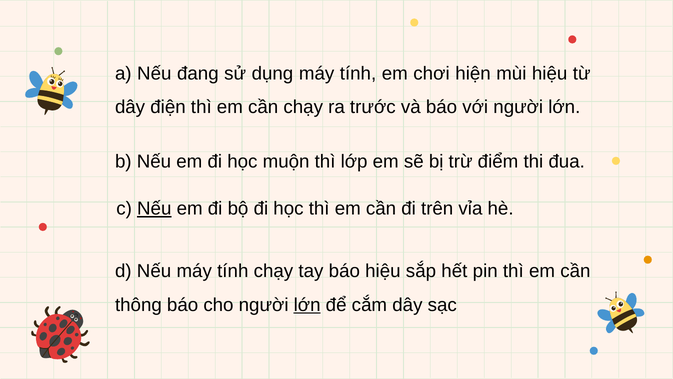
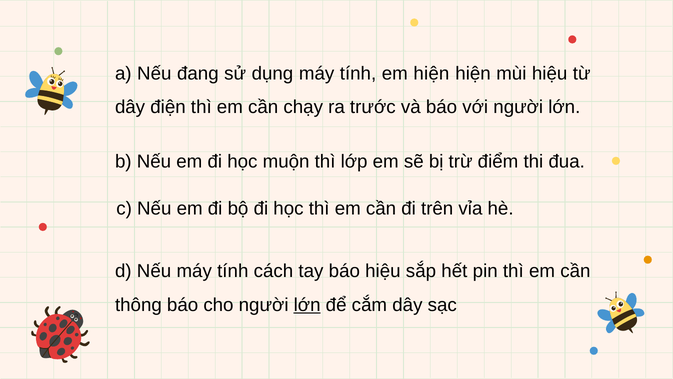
em chơi: chơi -> hiện
Nếu at (154, 208) underline: present -> none
tính chạy: chạy -> cách
